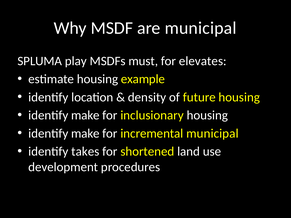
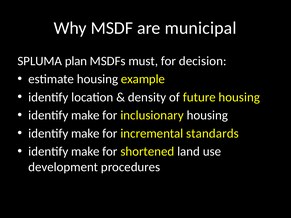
play: play -> plan
elevates: elevates -> decision
incremental municipal: municipal -> standards
takes at (85, 152): takes -> make
